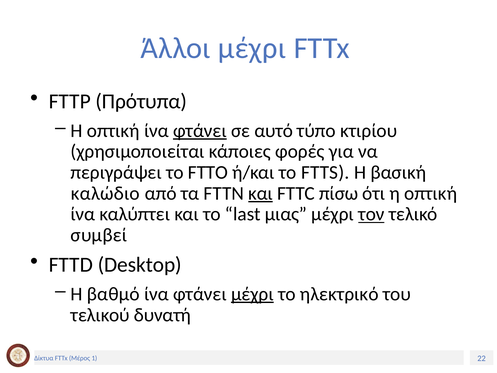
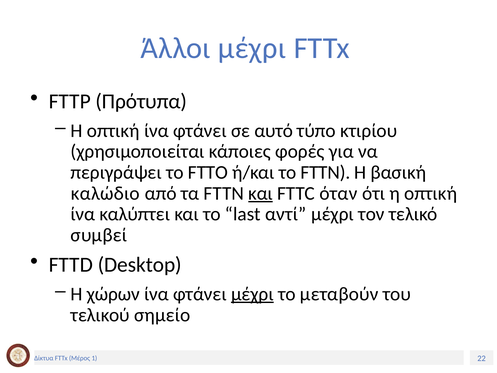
φτάνει at (200, 131) underline: present -> none
το FTTS: FTTS -> FTTN
πίσω: πίσω -> όταν
μιας: μιας -> αντί
τον underline: present -> none
βαθμό: βαθμό -> χώρων
ηλεκτρικό: ηλεκτρικό -> μεταβούν
δυνατή: δυνατή -> σημείο
